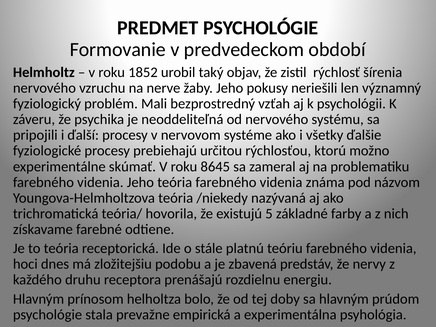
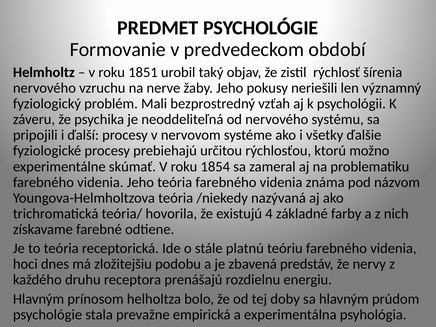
1852: 1852 -> 1851
8645: 8645 -> 1854
5: 5 -> 4
